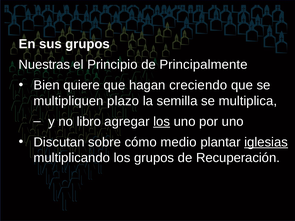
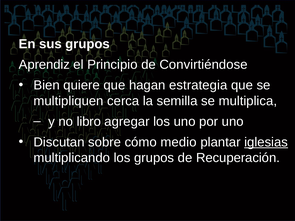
Nuestras: Nuestras -> Aprendiz
Principalmente: Principalmente -> Convirtiéndose
creciendo: creciendo -> estrategia
plazo: plazo -> cerca
los at (162, 122) underline: present -> none
